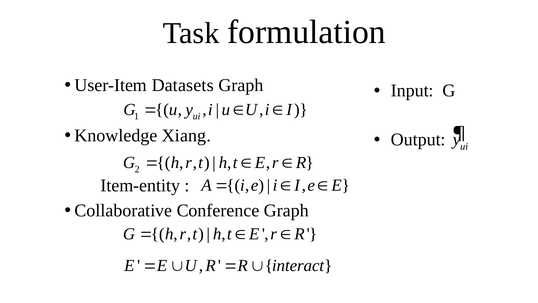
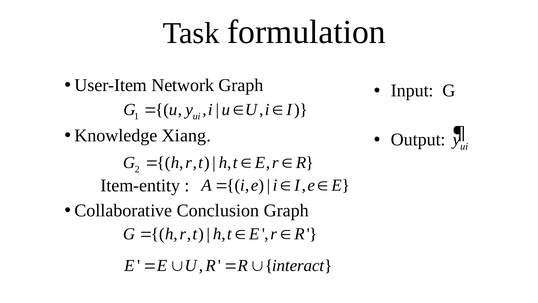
Datasets: Datasets -> Network
Conference: Conference -> Conclusion
